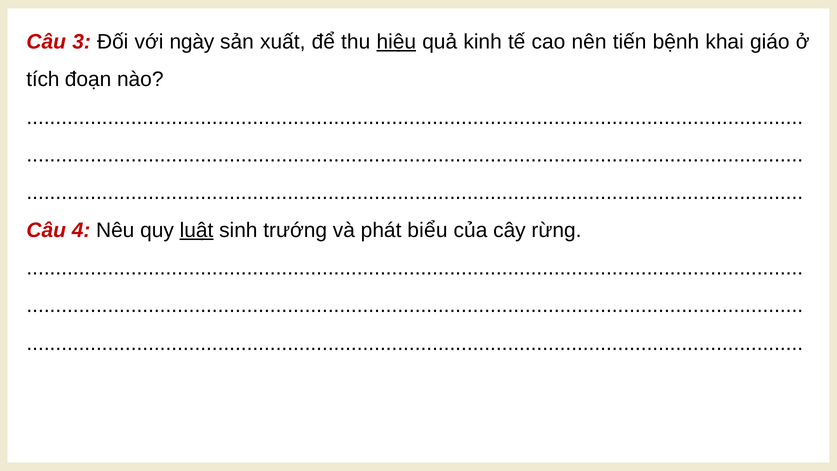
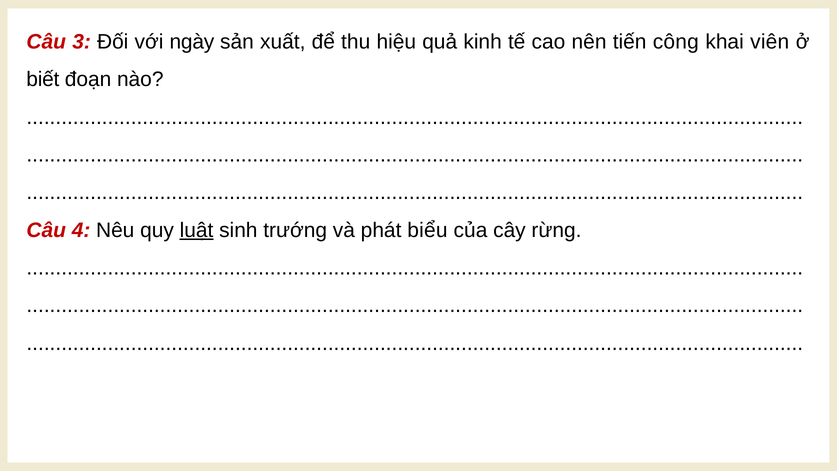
hiệu underline: present -> none
bệnh: bệnh -> công
giáo: giáo -> viên
tích: tích -> biết
